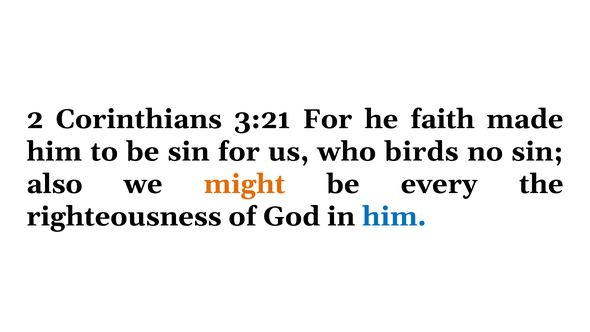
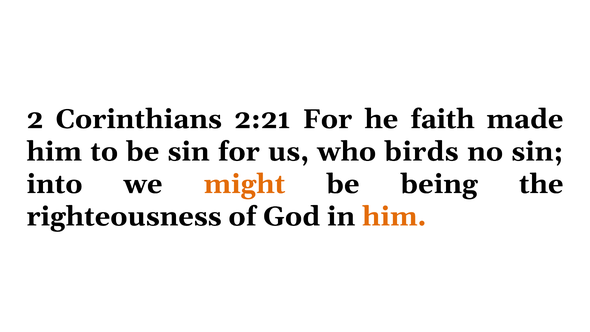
3:21: 3:21 -> 2:21
also: also -> into
every: every -> being
him at (394, 216) colour: blue -> orange
